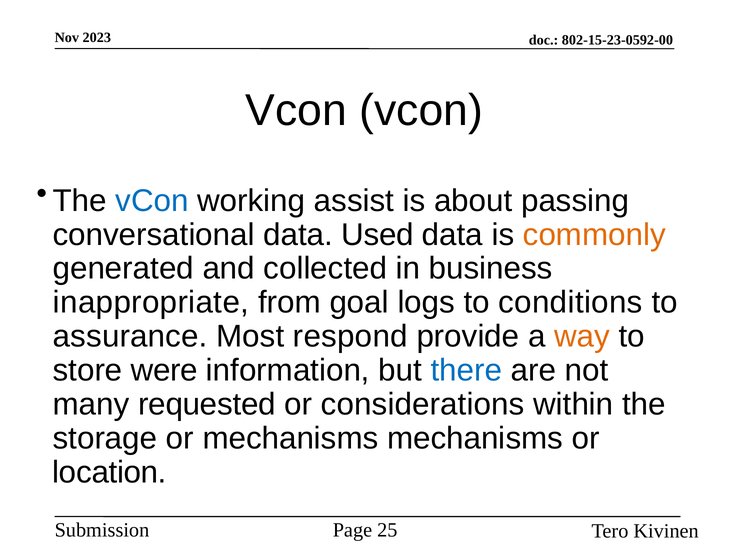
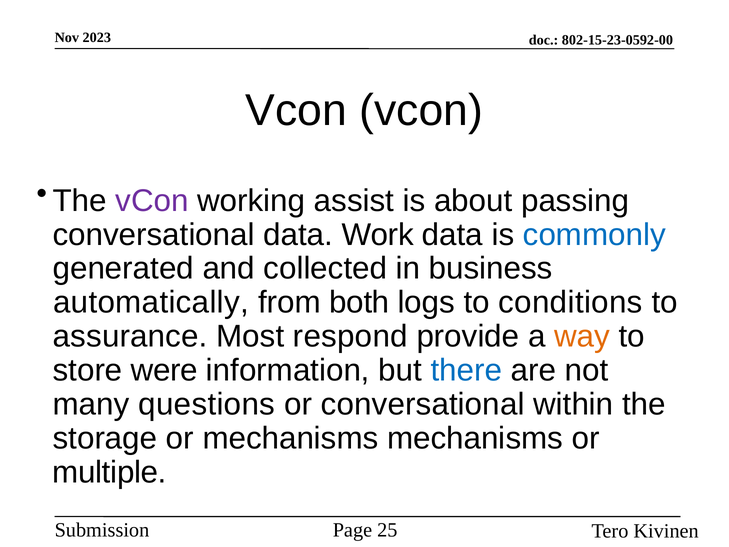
vCon at (152, 201) colour: blue -> purple
Used: Used -> Work
commonly colour: orange -> blue
inappropriate: inappropriate -> automatically
goal: goal -> both
requested: requested -> questions
or considerations: considerations -> conversational
location: location -> multiple
